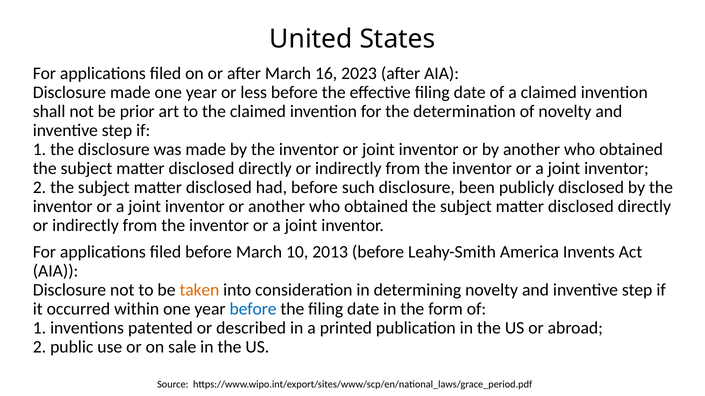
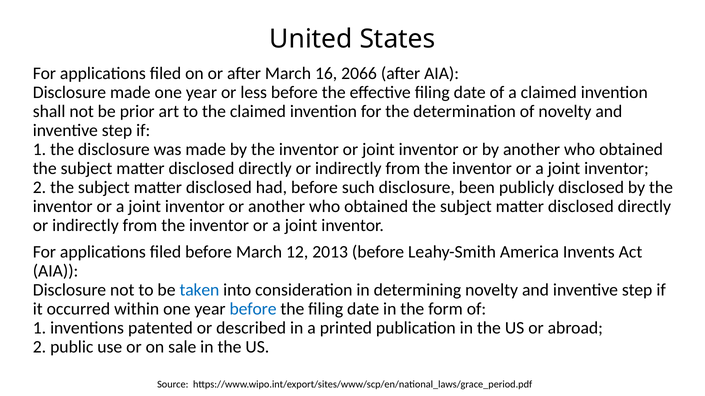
2023: 2023 -> 2066
10: 10 -> 12
taken colour: orange -> blue
